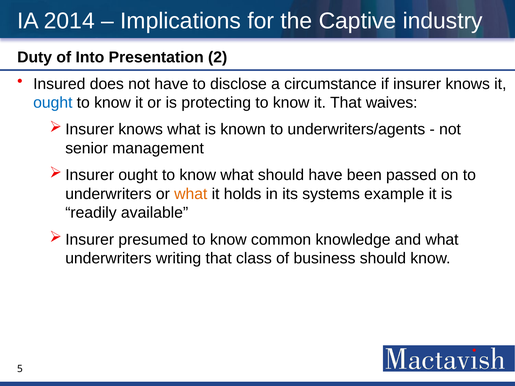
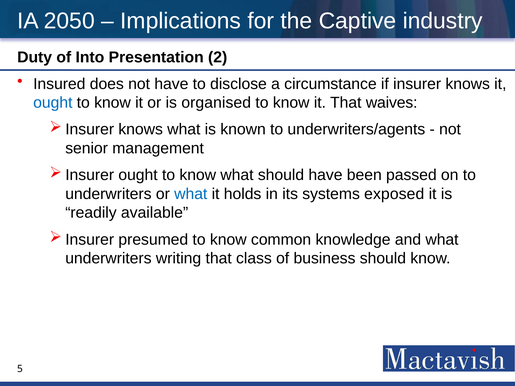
2014: 2014 -> 2050
protecting: protecting -> organised
what at (191, 194) colour: orange -> blue
example: example -> exposed
